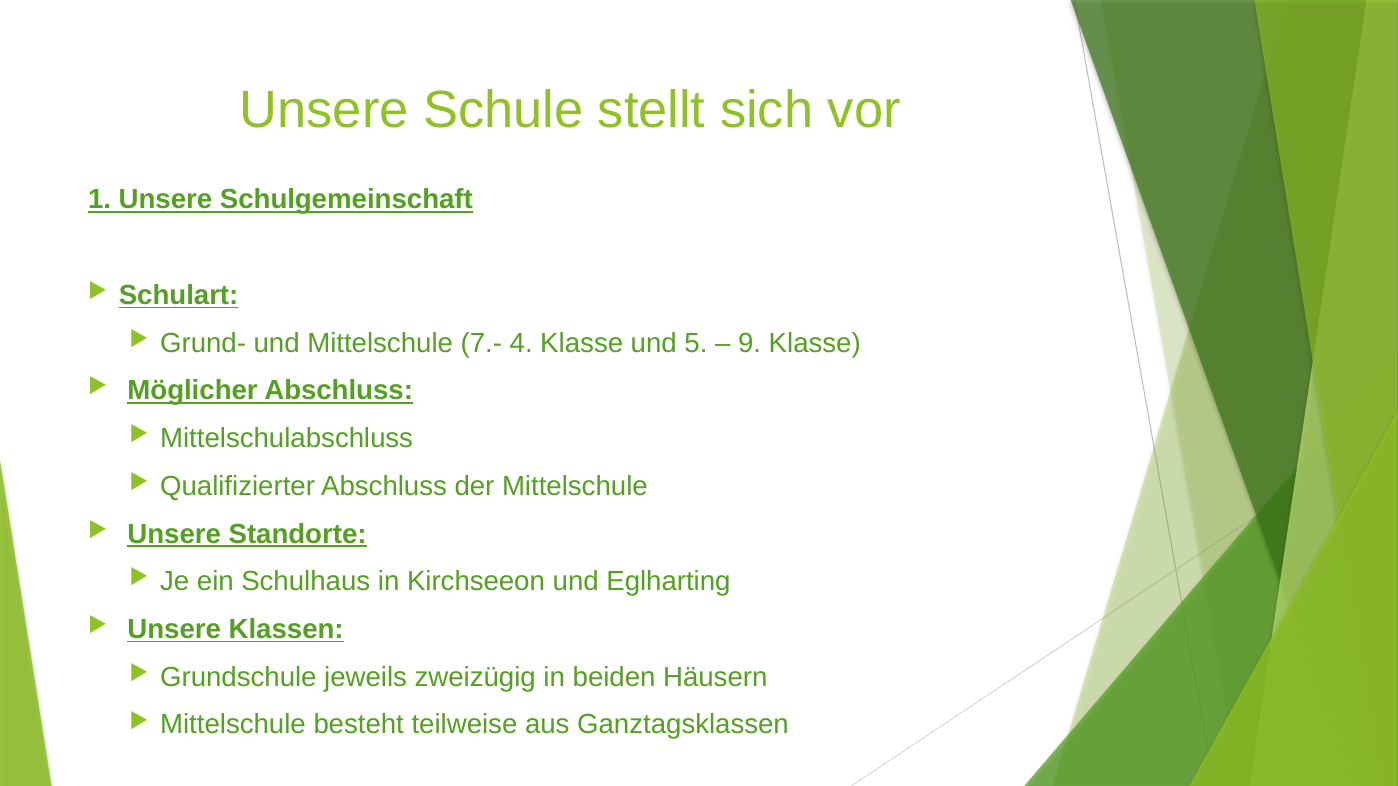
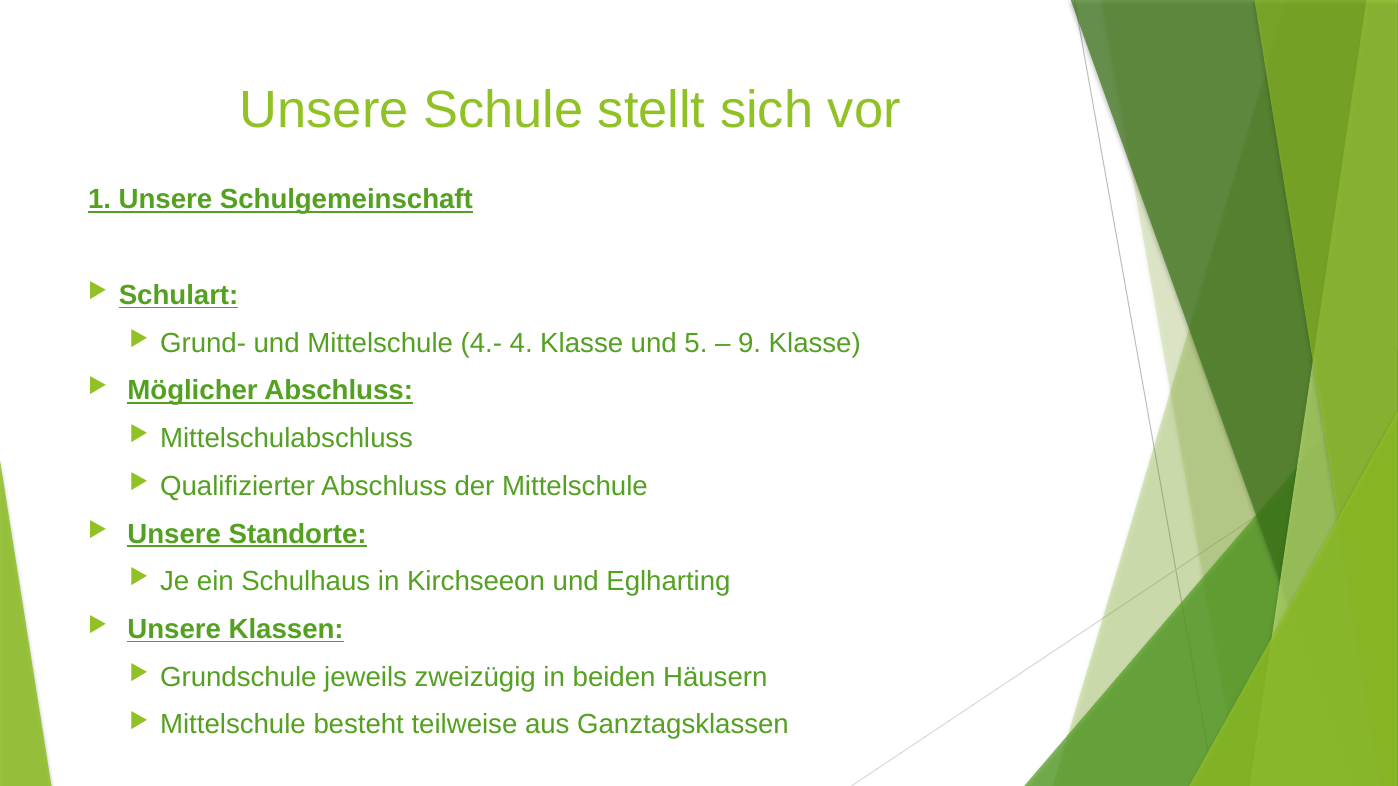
7.-: 7.- -> 4.-
